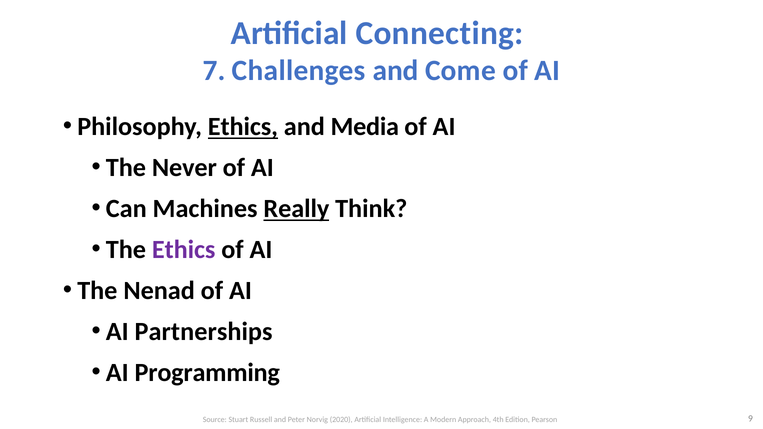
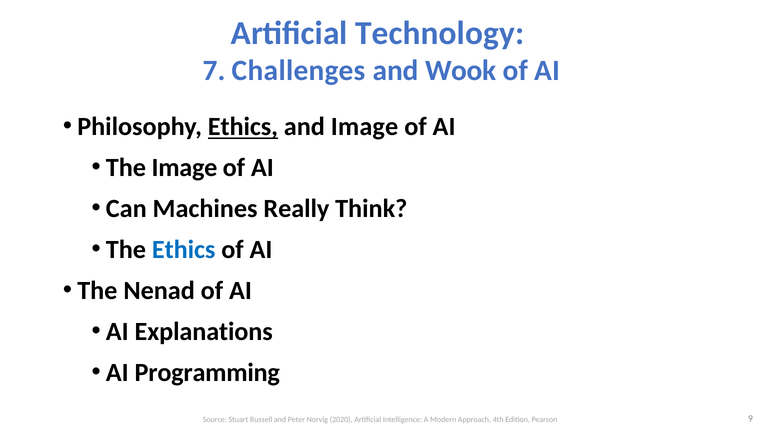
Connecting: Connecting -> Technology
Come: Come -> Wook
and Media: Media -> Image
The Never: Never -> Image
Really underline: present -> none
Ethics at (184, 250) colour: purple -> blue
Partnerships: Partnerships -> Explanations
